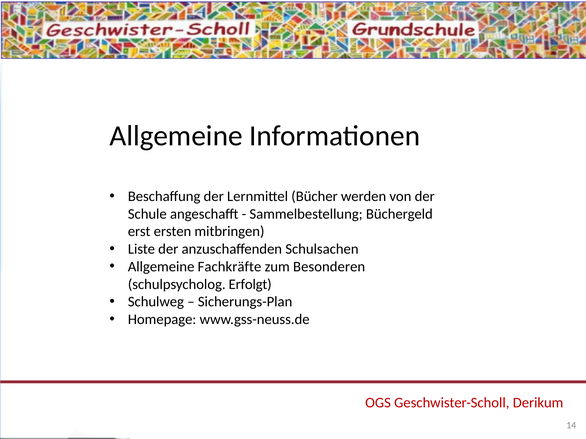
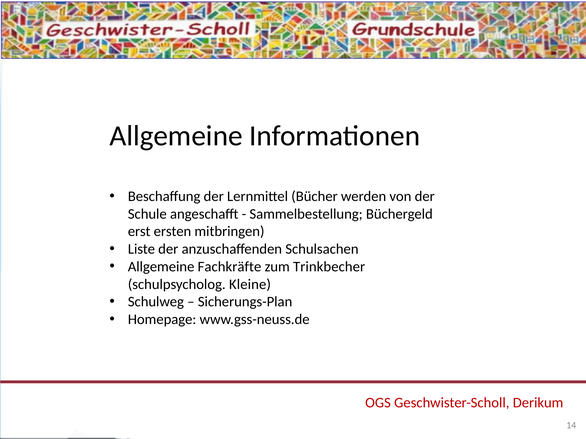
Besonderen: Besonderen -> Trinkbecher
Erfolgt: Erfolgt -> Kleine
